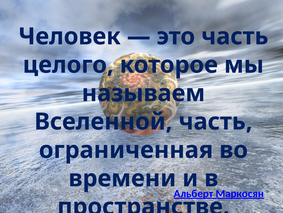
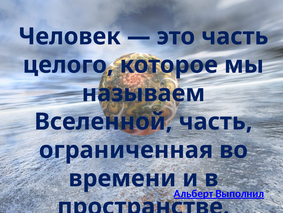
Маркосян: Маркосян -> Выполнил
